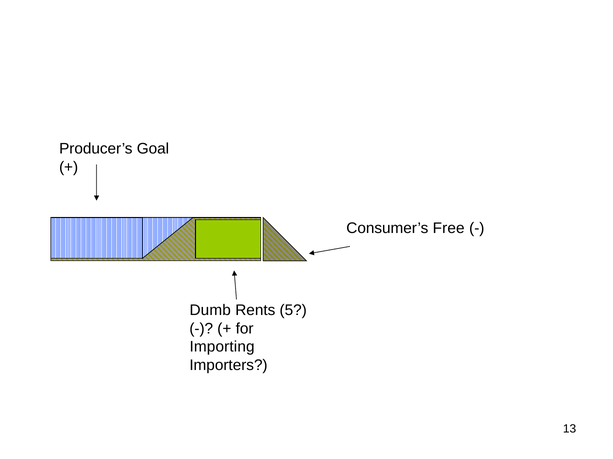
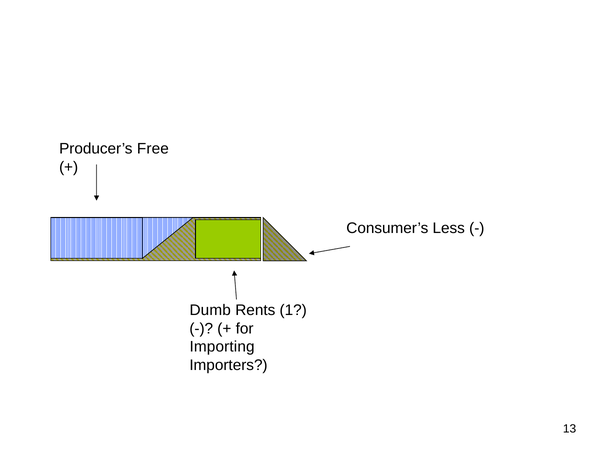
Goal: Goal -> Free
Free: Free -> Less
5: 5 -> 1
